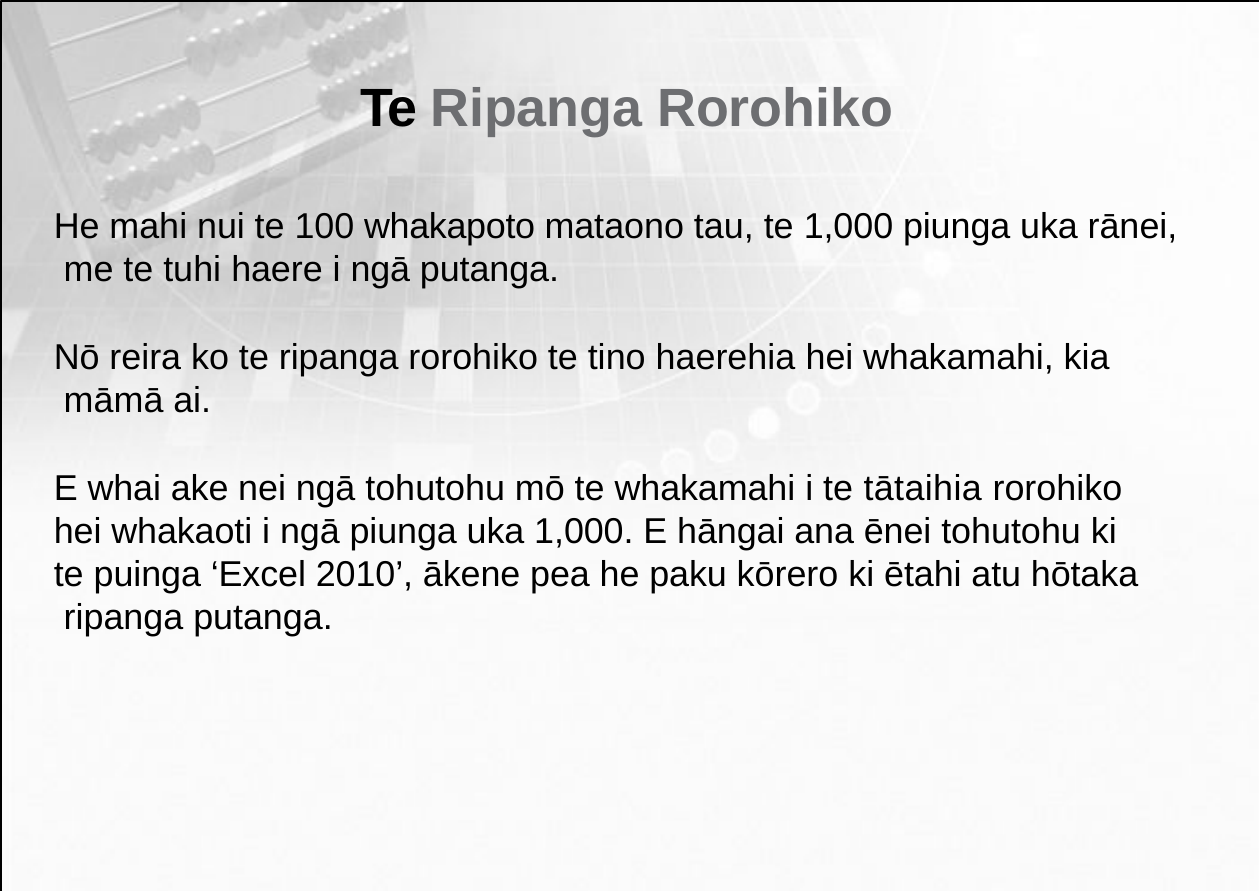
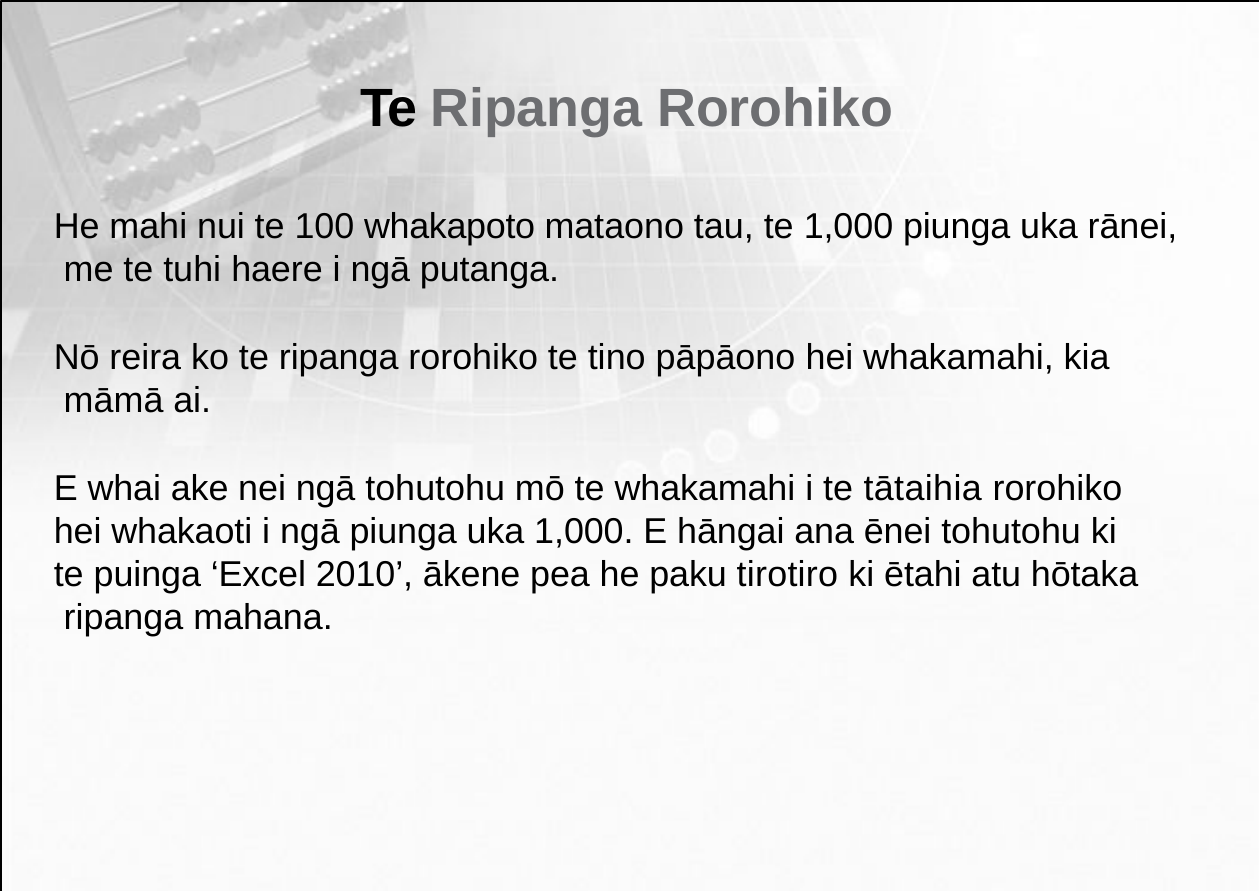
haerehia: haerehia -> pāpāono
kōrero: kōrero -> tirotiro
ripanga putanga: putanga -> mahana
